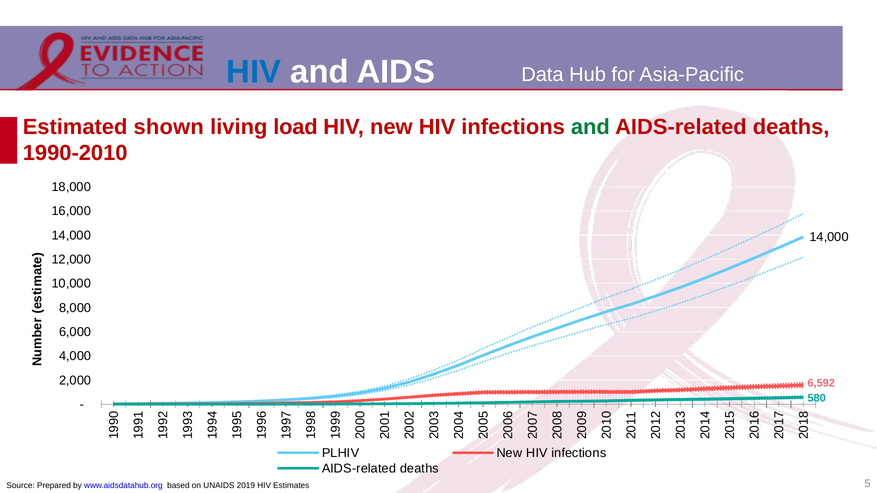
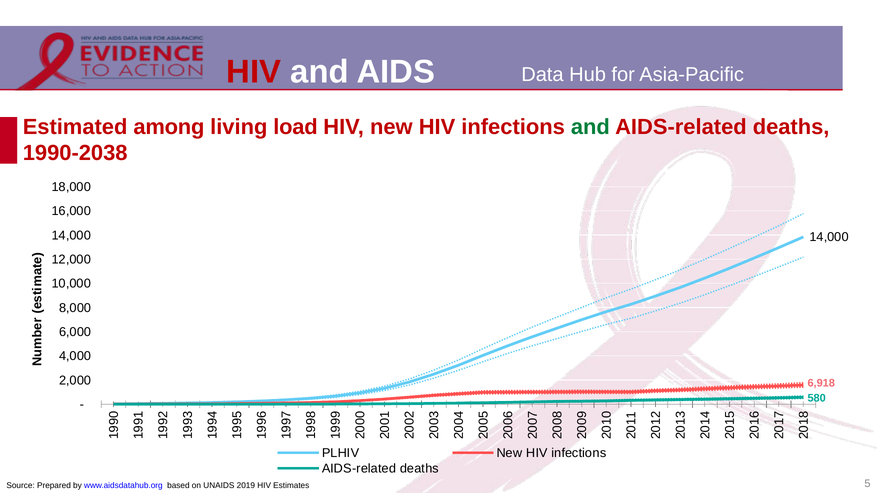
HIV at (254, 72) colour: blue -> red
shown: shown -> among
1990-2010: 1990-2010 -> 1990-2038
6,592: 6,592 -> 6,918
